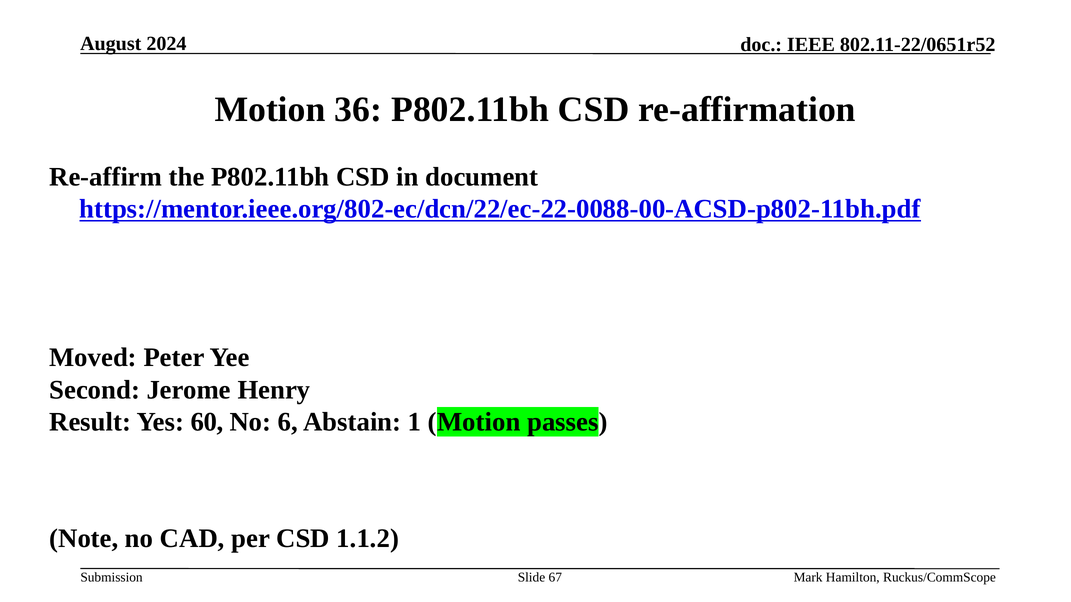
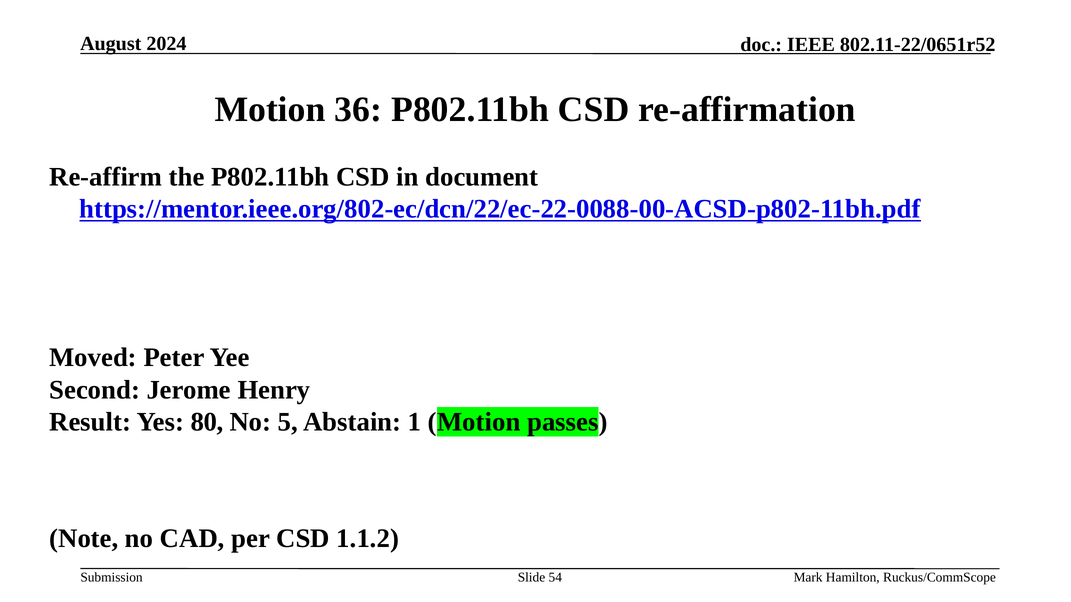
60: 60 -> 80
6: 6 -> 5
67: 67 -> 54
